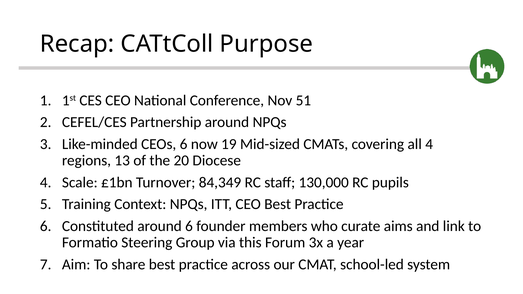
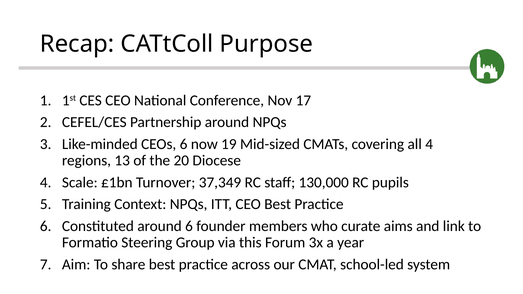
51: 51 -> 17
84,349: 84,349 -> 37,349
